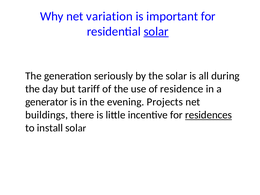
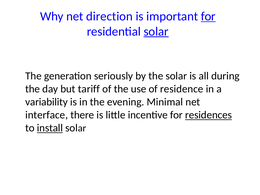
variation: variation -> direction
for at (208, 16) underline: none -> present
generator: generator -> variability
Projects: Projects -> Minimal
buildings: buildings -> interface
install underline: none -> present
